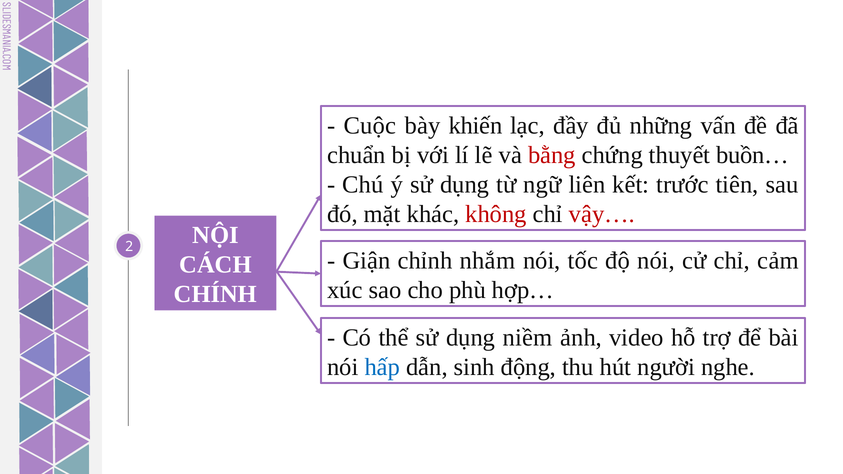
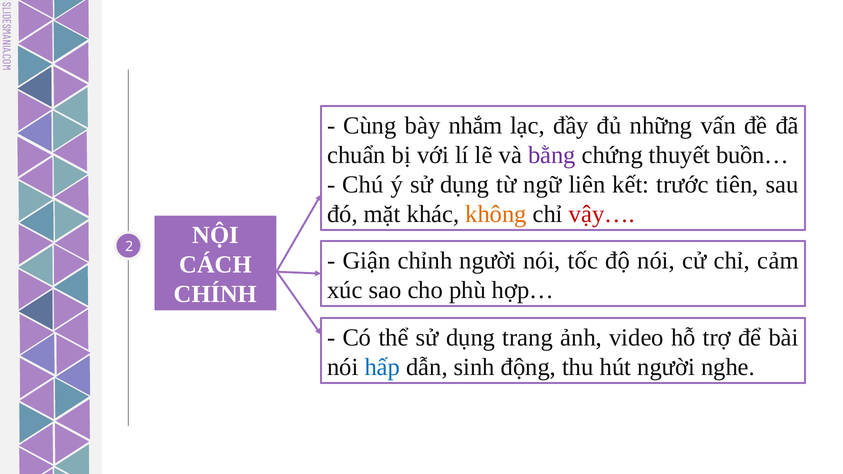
Cuộc: Cuộc -> Cùng
khiến: khiến -> nhắm
bằng colour: red -> purple
không colour: red -> orange
chỉnh nhắm: nhắm -> người
niềm: niềm -> trang
